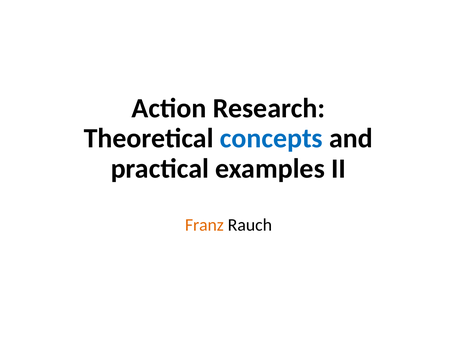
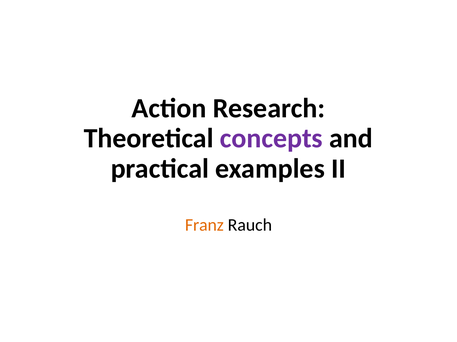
concepts colour: blue -> purple
